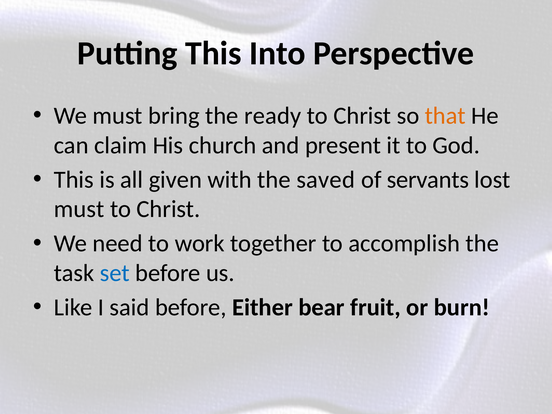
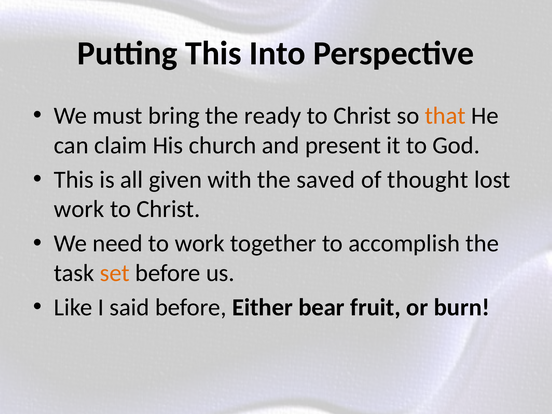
servants: servants -> thought
must at (79, 209): must -> work
set colour: blue -> orange
